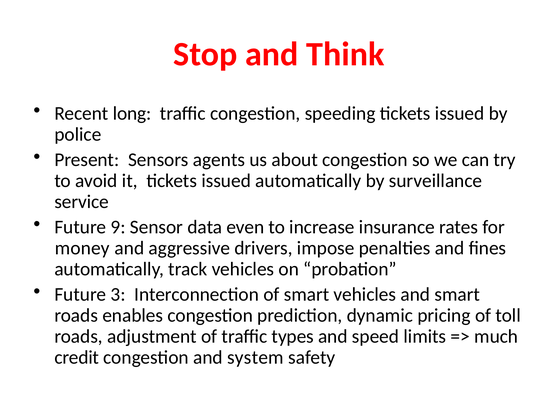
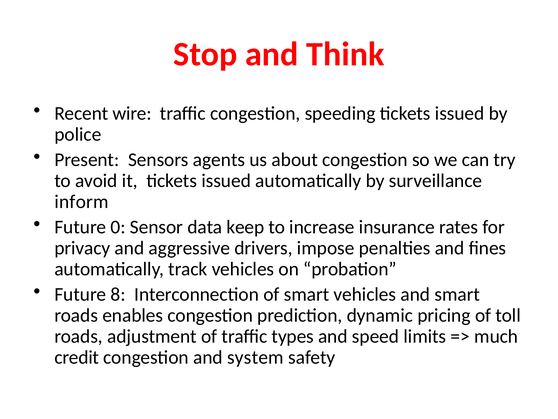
long: long -> wire
service: service -> inform
9: 9 -> 0
even: even -> keep
money: money -> privacy
3: 3 -> 8
